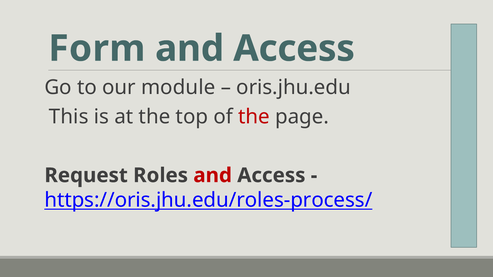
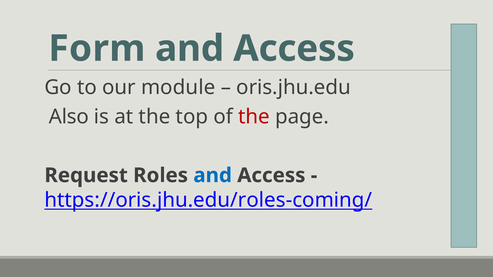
This: This -> Also
and at (213, 176) colour: red -> blue
https://oris.jhu.edu/roles-process/: https://oris.jhu.edu/roles-process/ -> https://oris.jhu.edu/roles-coming/
